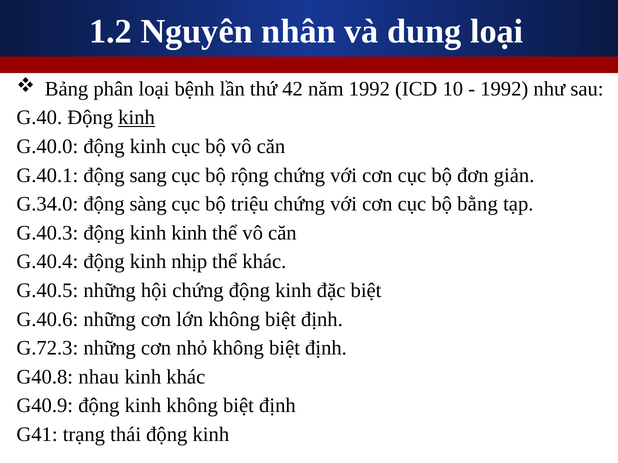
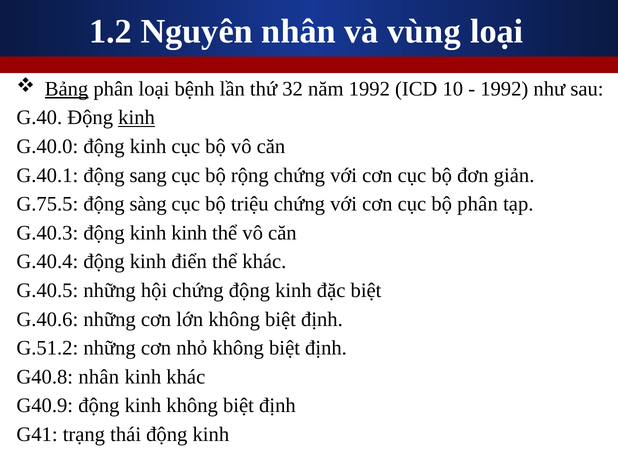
dung: dung -> vùng
Bảng underline: none -> present
42: 42 -> 32
G.34.0: G.34.0 -> G.75.5
bộ bằng: bằng -> phân
nhịp: nhịp -> điển
G.72.3: G.72.3 -> G.51.2
G40.8 nhau: nhau -> nhân
